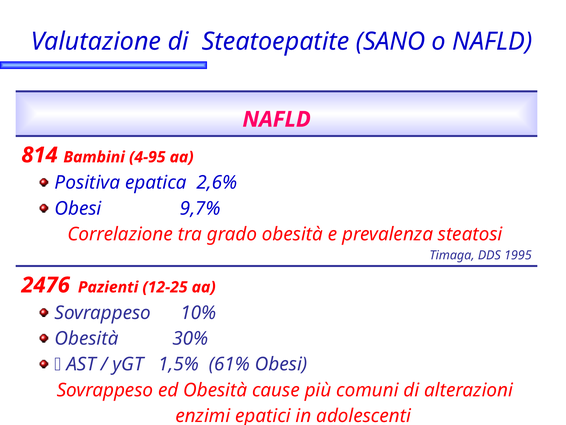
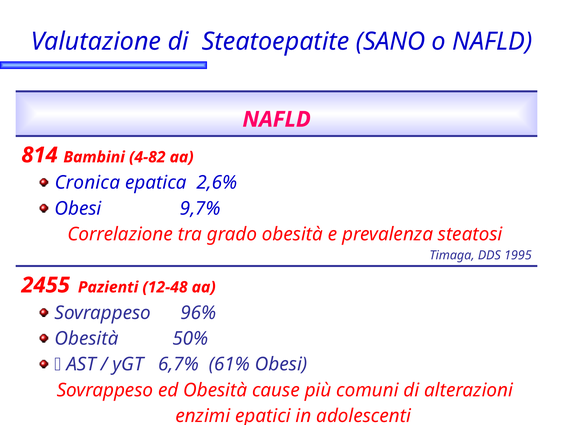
4-95: 4-95 -> 4-82
Positiva: Positiva -> Cronica
2476: 2476 -> 2455
12-25: 12-25 -> 12-48
10%: 10% -> 96%
30%: 30% -> 50%
1,5%: 1,5% -> 6,7%
